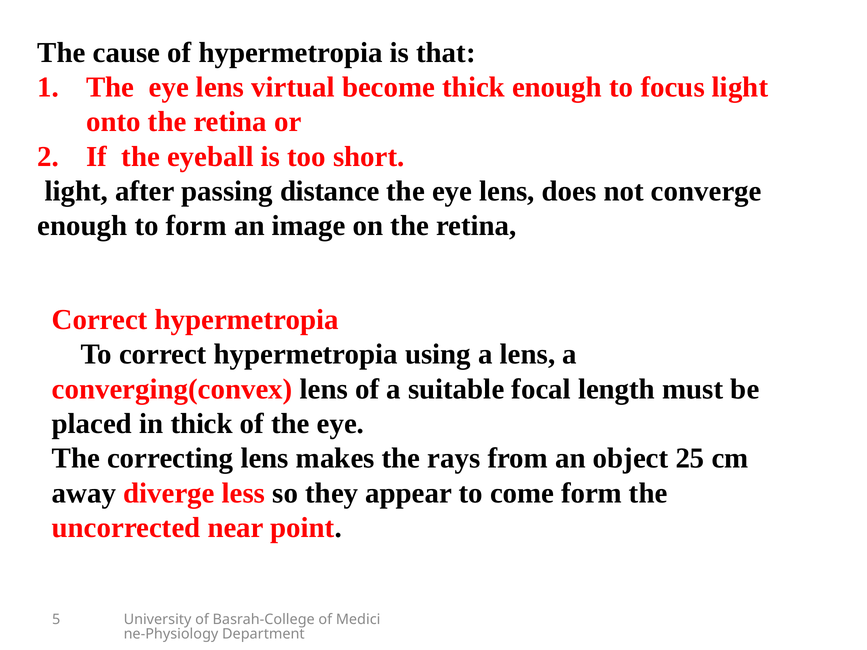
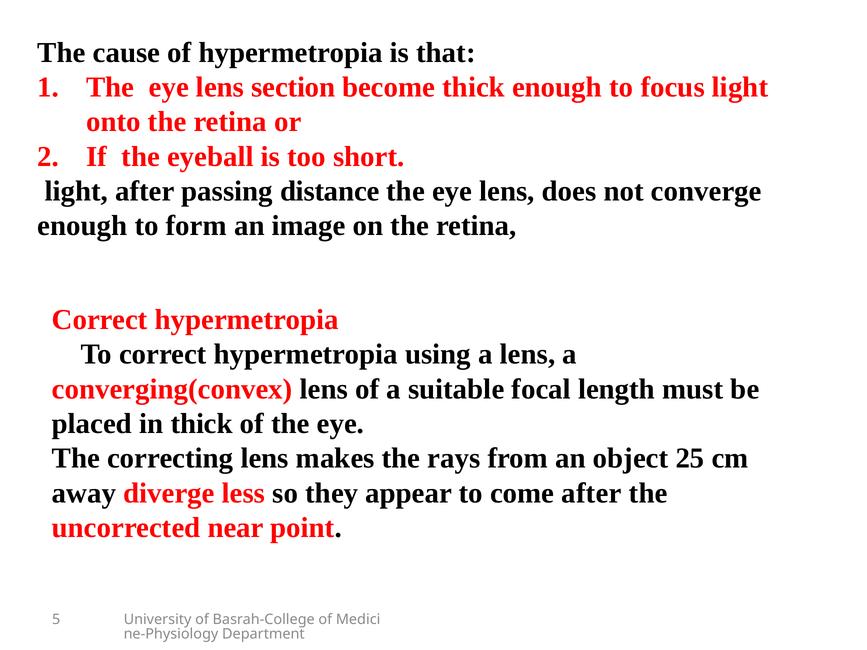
virtual: virtual -> section
come form: form -> after
